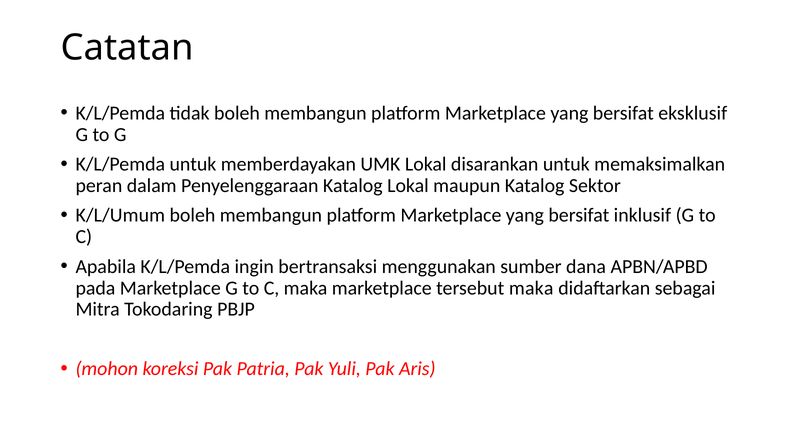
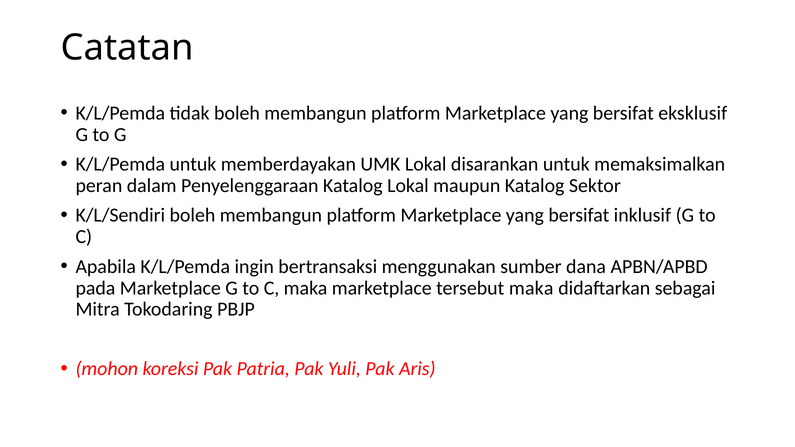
K/L/Umum: K/L/Umum -> K/L/Sendiri
